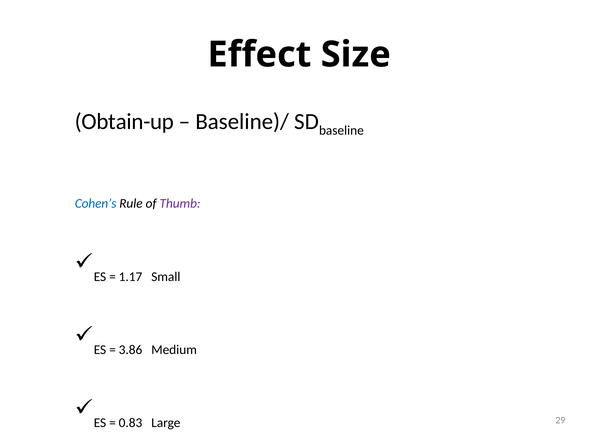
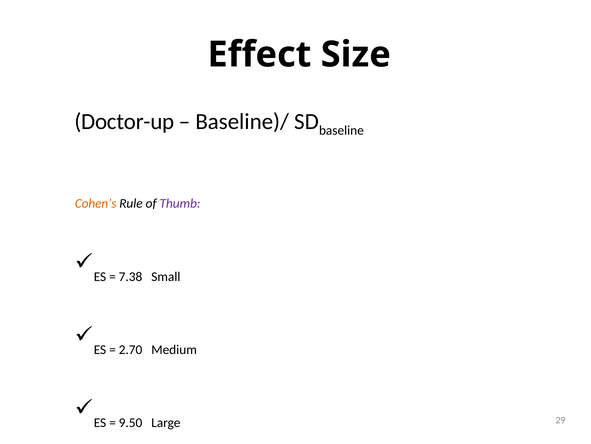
Obtain-up: Obtain-up -> Doctor-up
Cohen’s colour: blue -> orange
1.17: 1.17 -> 7.38
3.86: 3.86 -> 2.70
0.83: 0.83 -> 9.50
